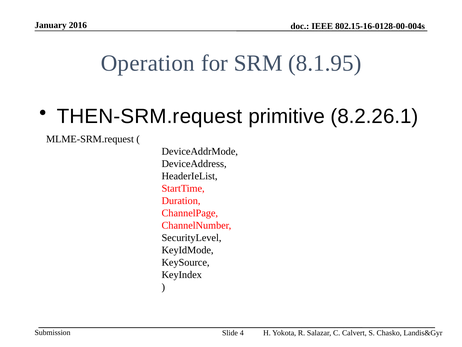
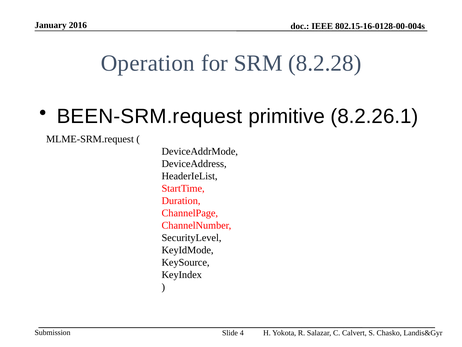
8.1.95: 8.1.95 -> 8.2.28
THEN-SRM.request: THEN-SRM.request -> BEEN-SRM.request
